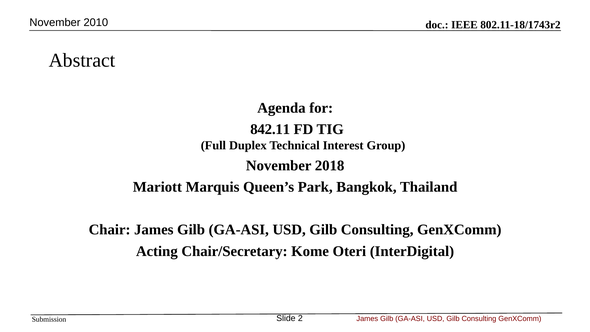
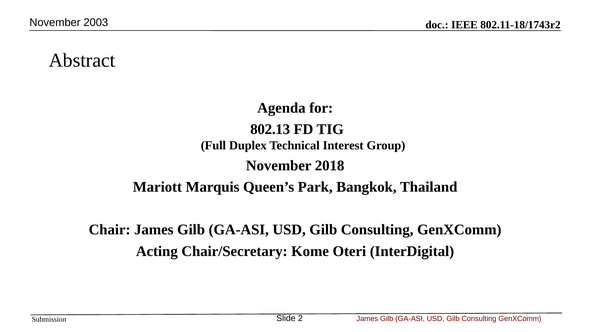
2010: 2010 -> 2003
842.11: 842.11 -> 802.13
